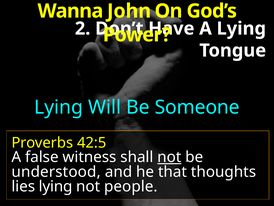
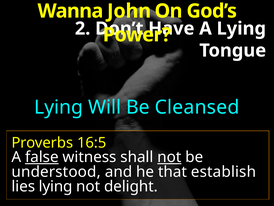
Someone: Someone -> Cleansed
42:5: 42:5 -> 16:5
false underline: none -> present
thoughts: thoughts -> establish
people: people -> delight
